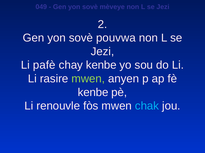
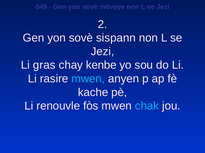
pouvwa: pouvwa -> sispann
pafè: pafè -> gras
mwen at (88, 79) colour: light green -> light blue
kenbe at (93, 93): kenbe -> kache
